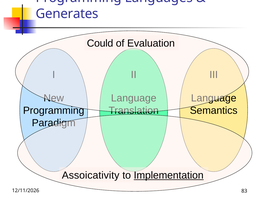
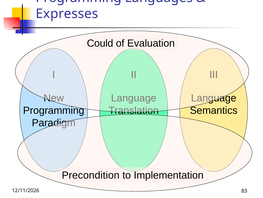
Generates: Generates -> Expresses
Assoicativity: Assoicativity -> Precondition
Implementation underline: present -> none
